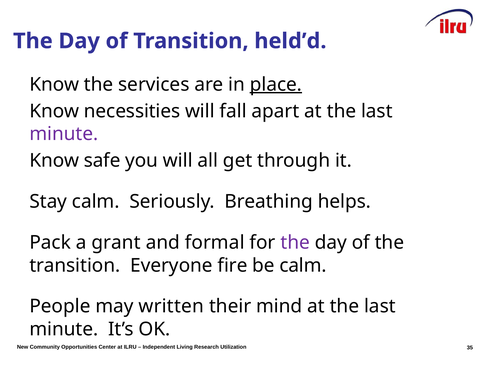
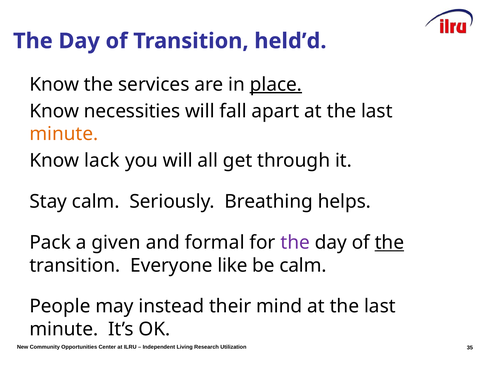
minute at (64, 134) colour: purple -> orange
safe: safe -> lack
grant: grant -> given
the at (389, 243) underline: none -> present
fire: fire -> like
written: written -> instead
